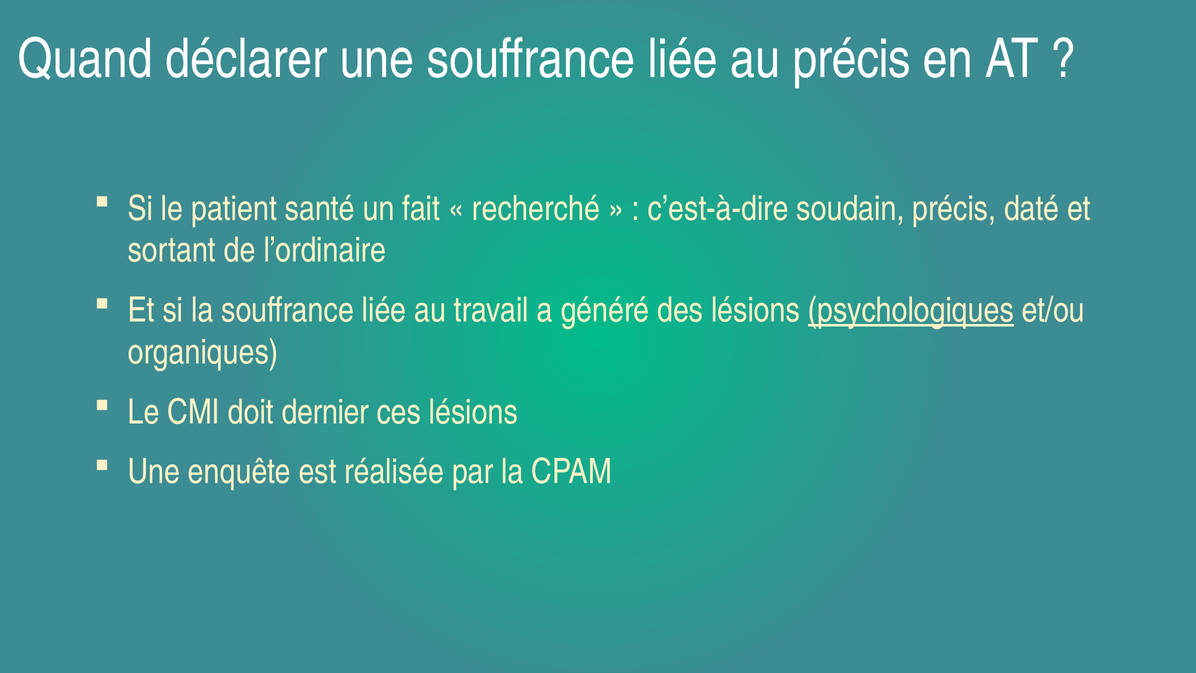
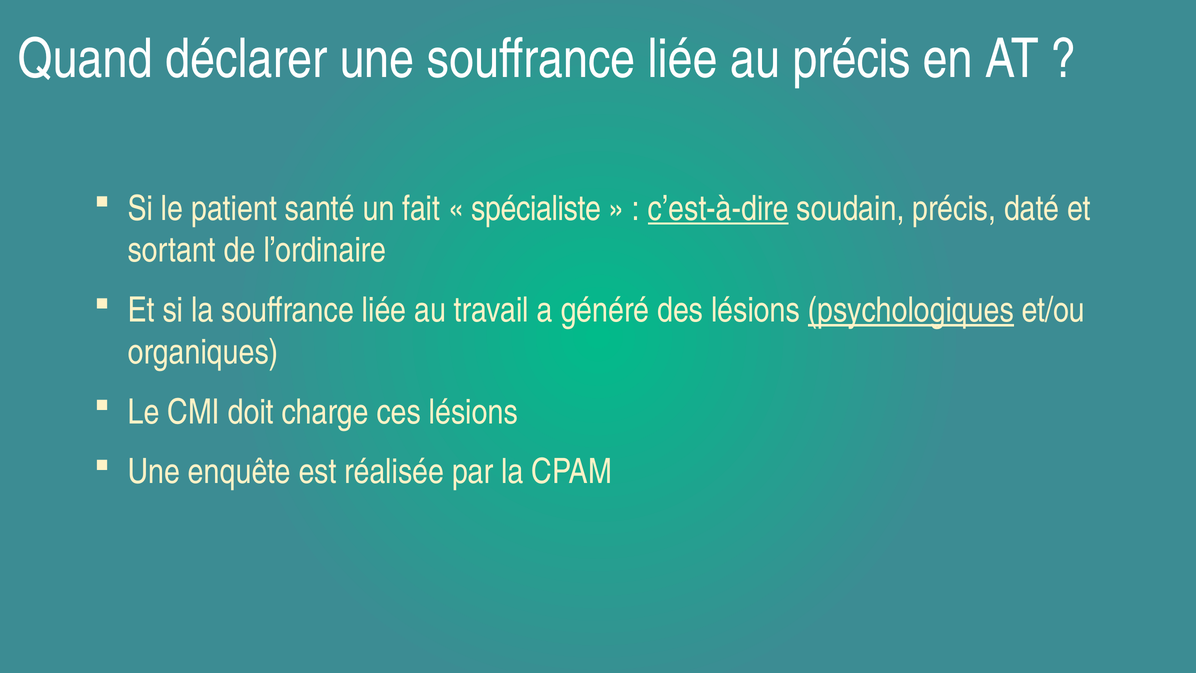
recherché: recherché -> spécialiste
c’est-à-dire underline: none -> present
dernier: dernier -> charge
